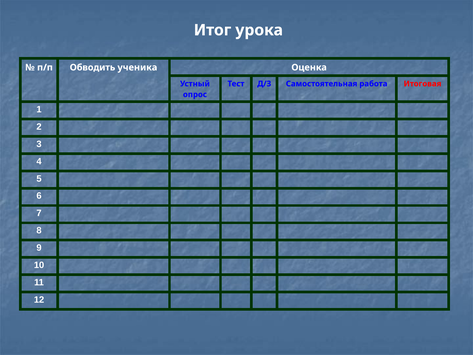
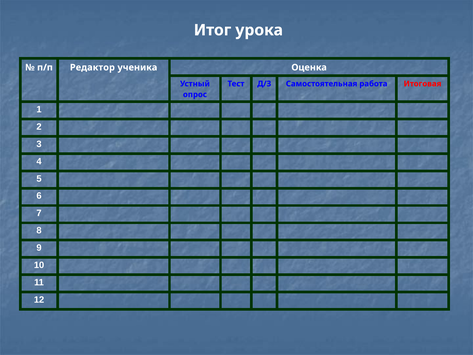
Обводить: Обводить -> Редактор
